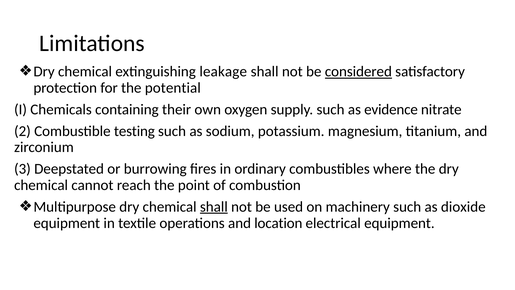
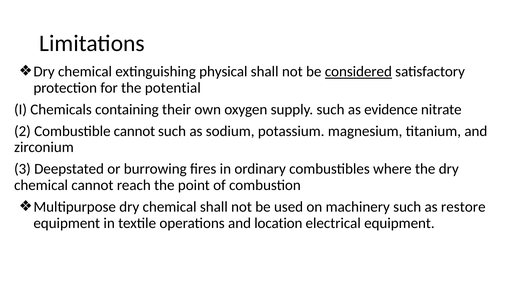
leakage: leakage -> physical
Combustible testing: testing -> cannot
shall at (214, 207) underline: present -> none
dioxide: dioxide -> restore
